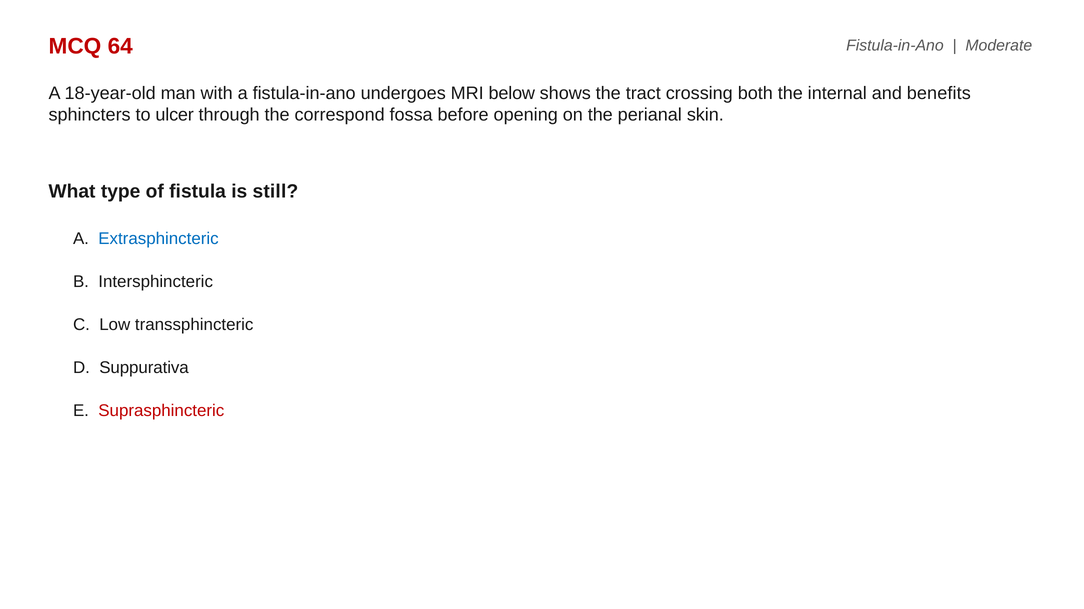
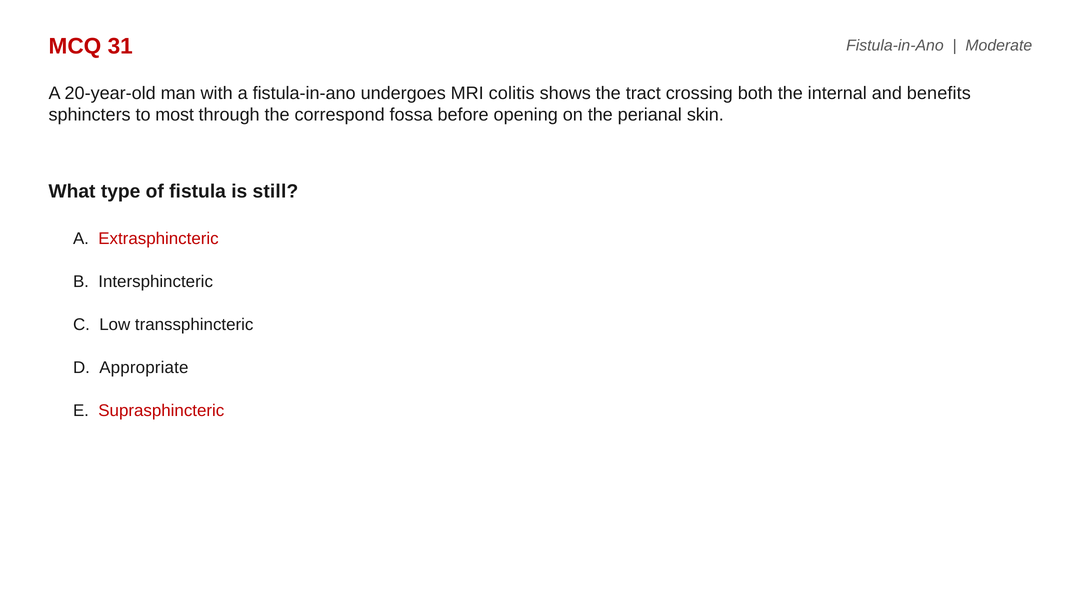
64: 64 -> 31
18-year-old: 18-year-old -> 20-year-old
below: below -> colitis
ulcer: ulcer -> most
Extrasphincteric colour: blue -> red
Suppurativa: Suppurativa -> Appropriate
